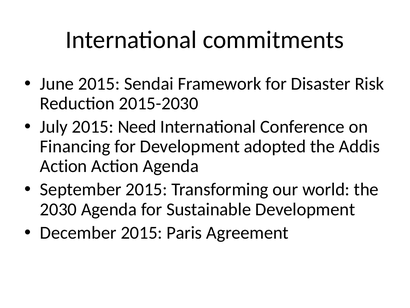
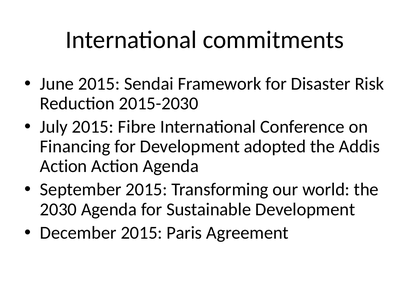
Need: Need -> Fibre
